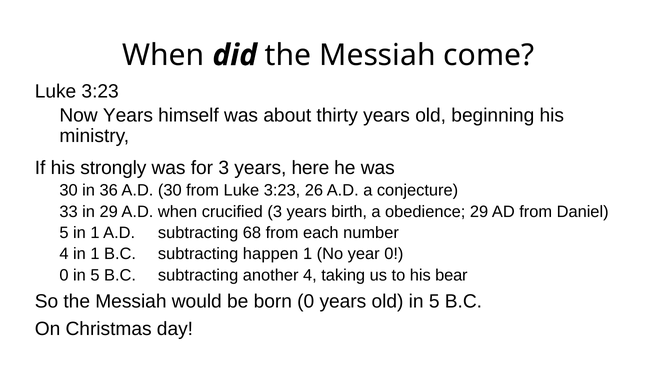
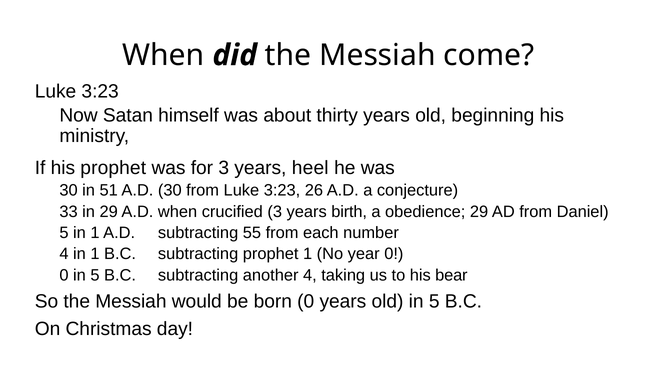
Now Years: Years -> Satan
his strongly: strongly -> prophet
here: here -> heel
36: 36 -> 51
68: 68 -> 55
subtracting happen: happen -> prophet
